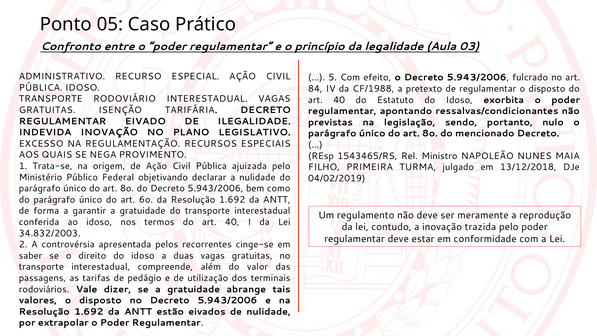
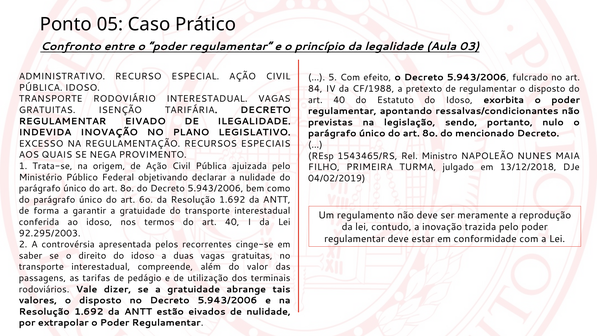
34.832/2003: 34.832/2003 -> 92.295/2003
